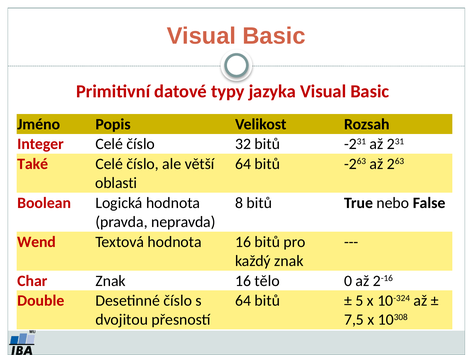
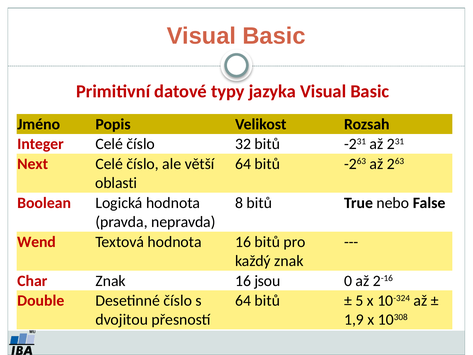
Také: Také -> Next
tělo: tělo -> jsou
7,5: 7,5 -> 1,9
